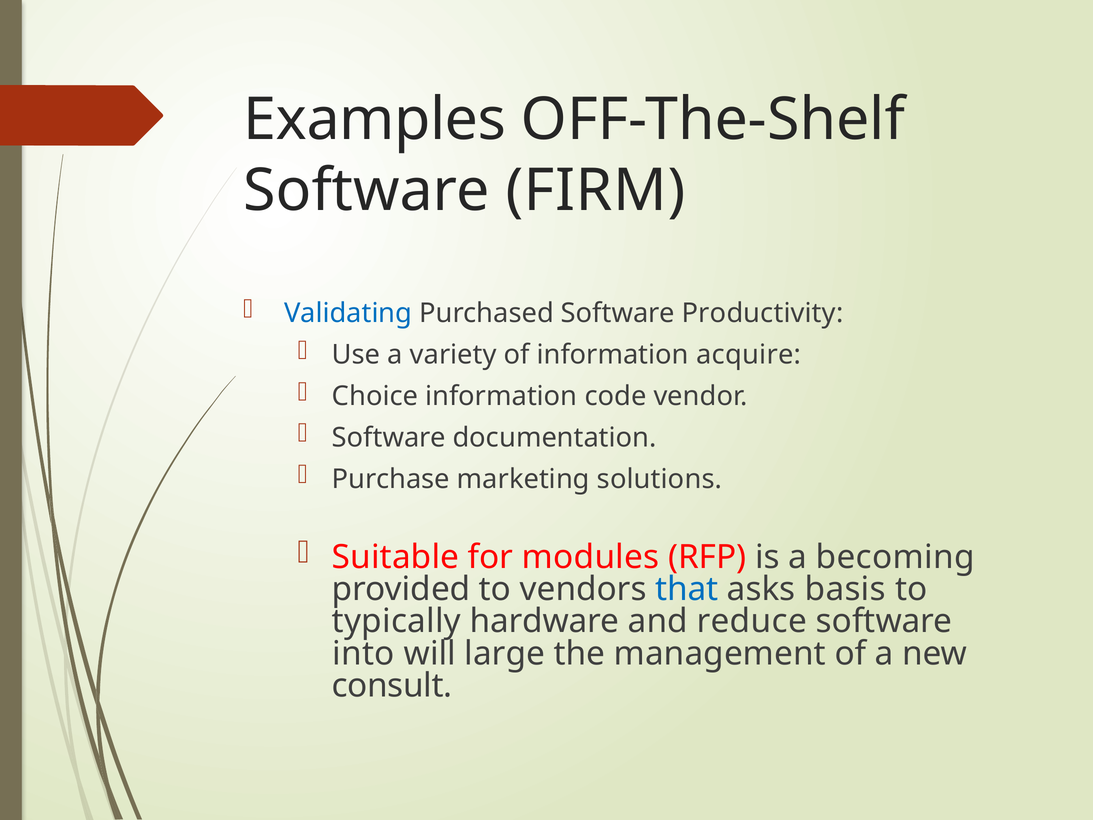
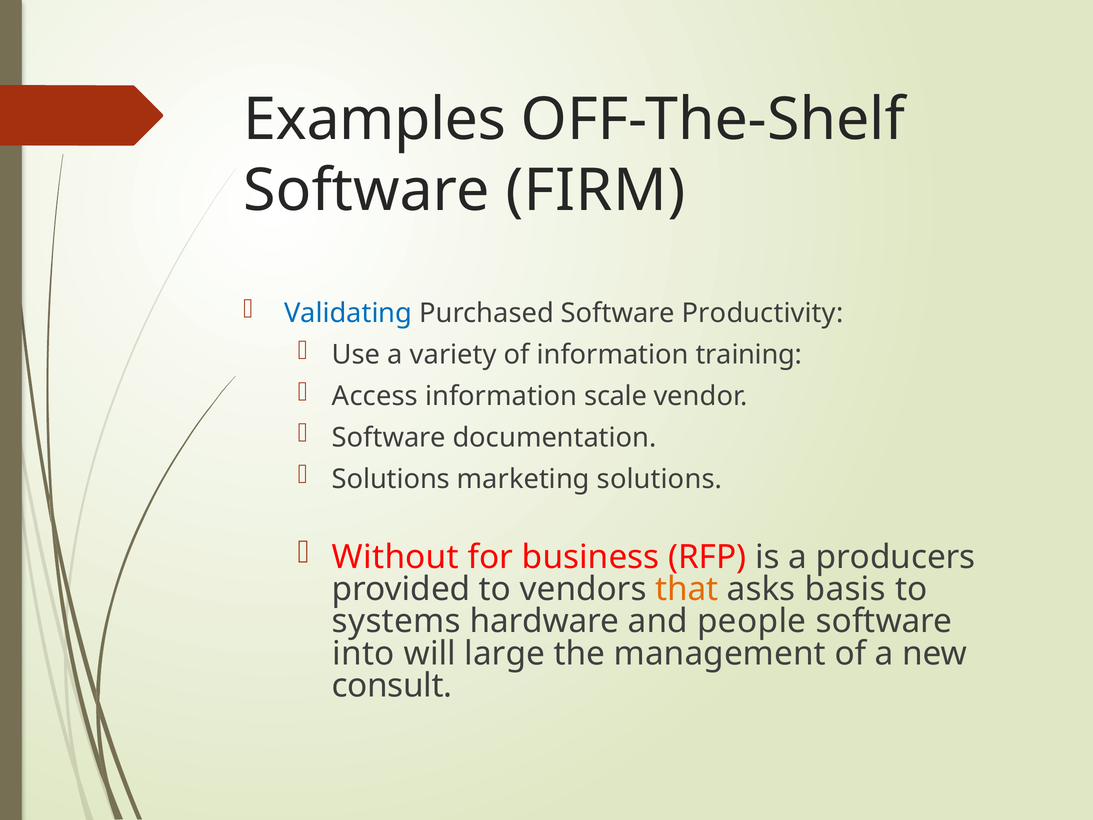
acquire: acquire -> training
Choice: Choice -> Access
code: code -> scale
Purchase at (391, 479): Purchase -> Solutions
Suitable: Suitable -> Without
modules: modules -> business
becoming: becoming -> producers
that colour: blue -> orange
typically: typically -> systems
reduce: reduce -> people
